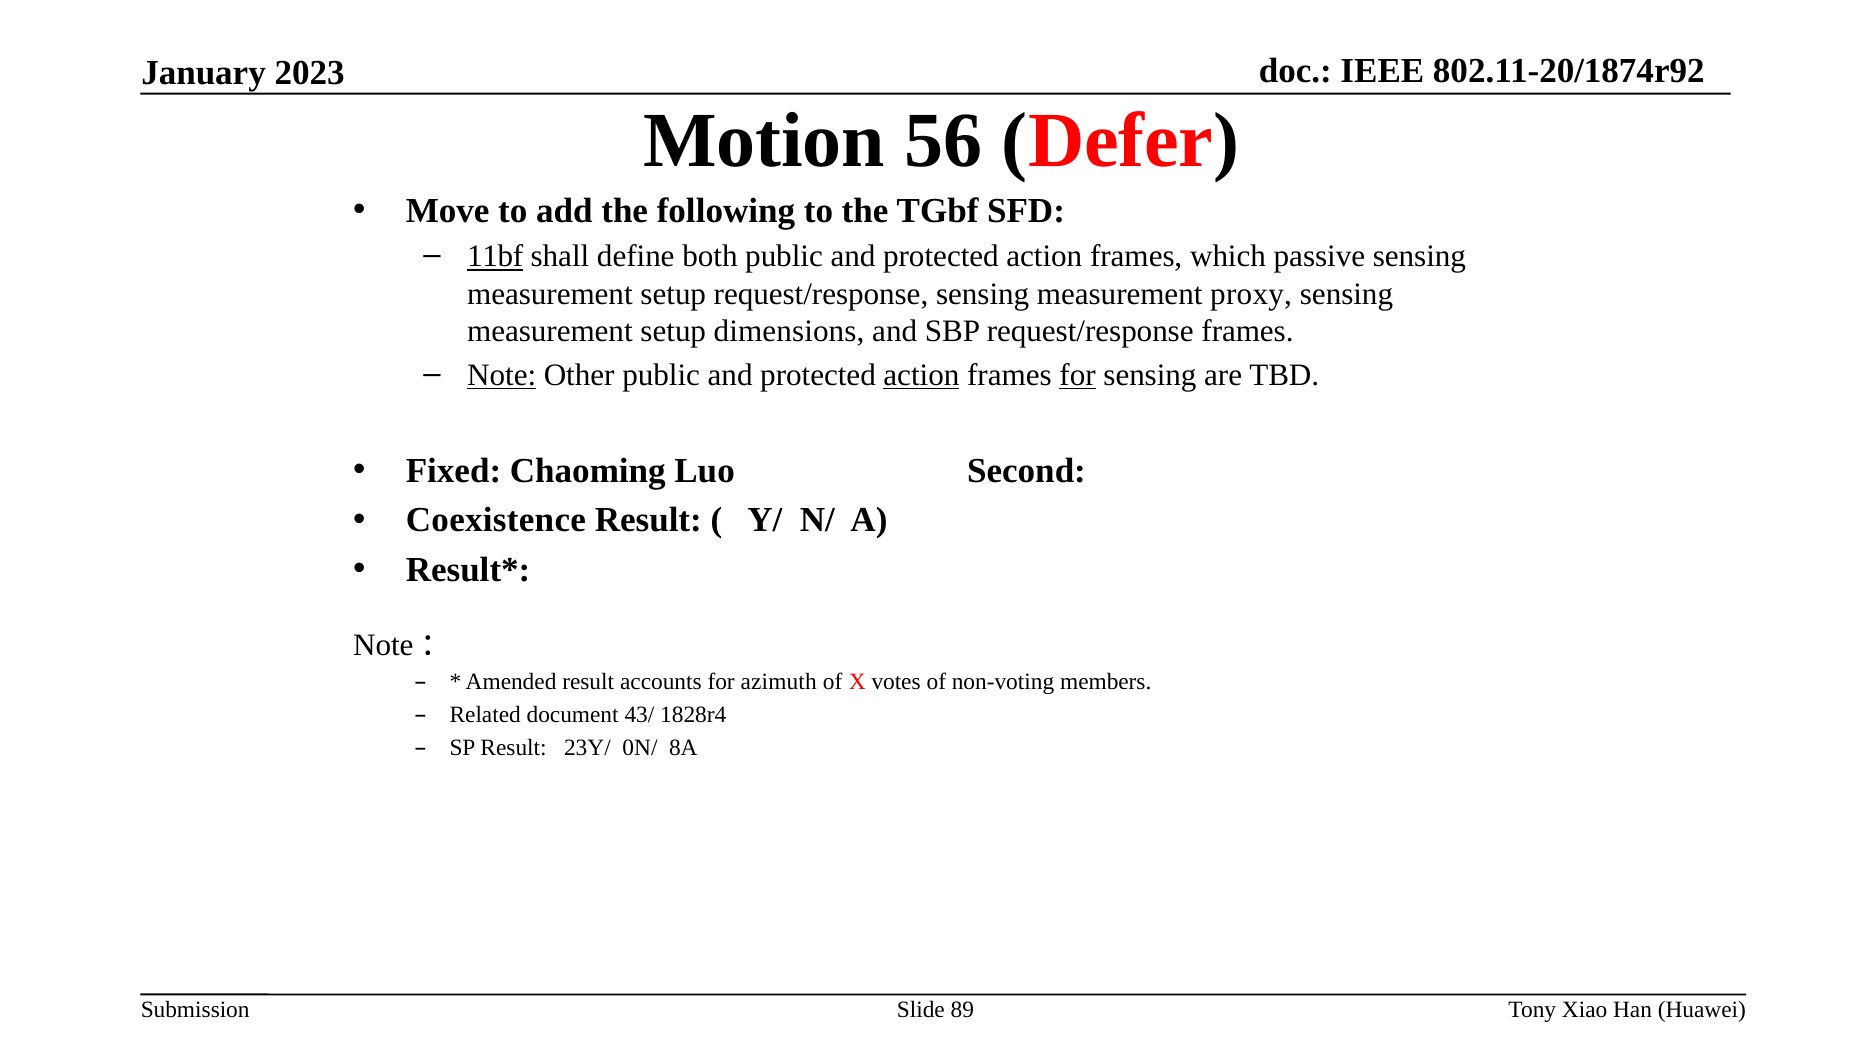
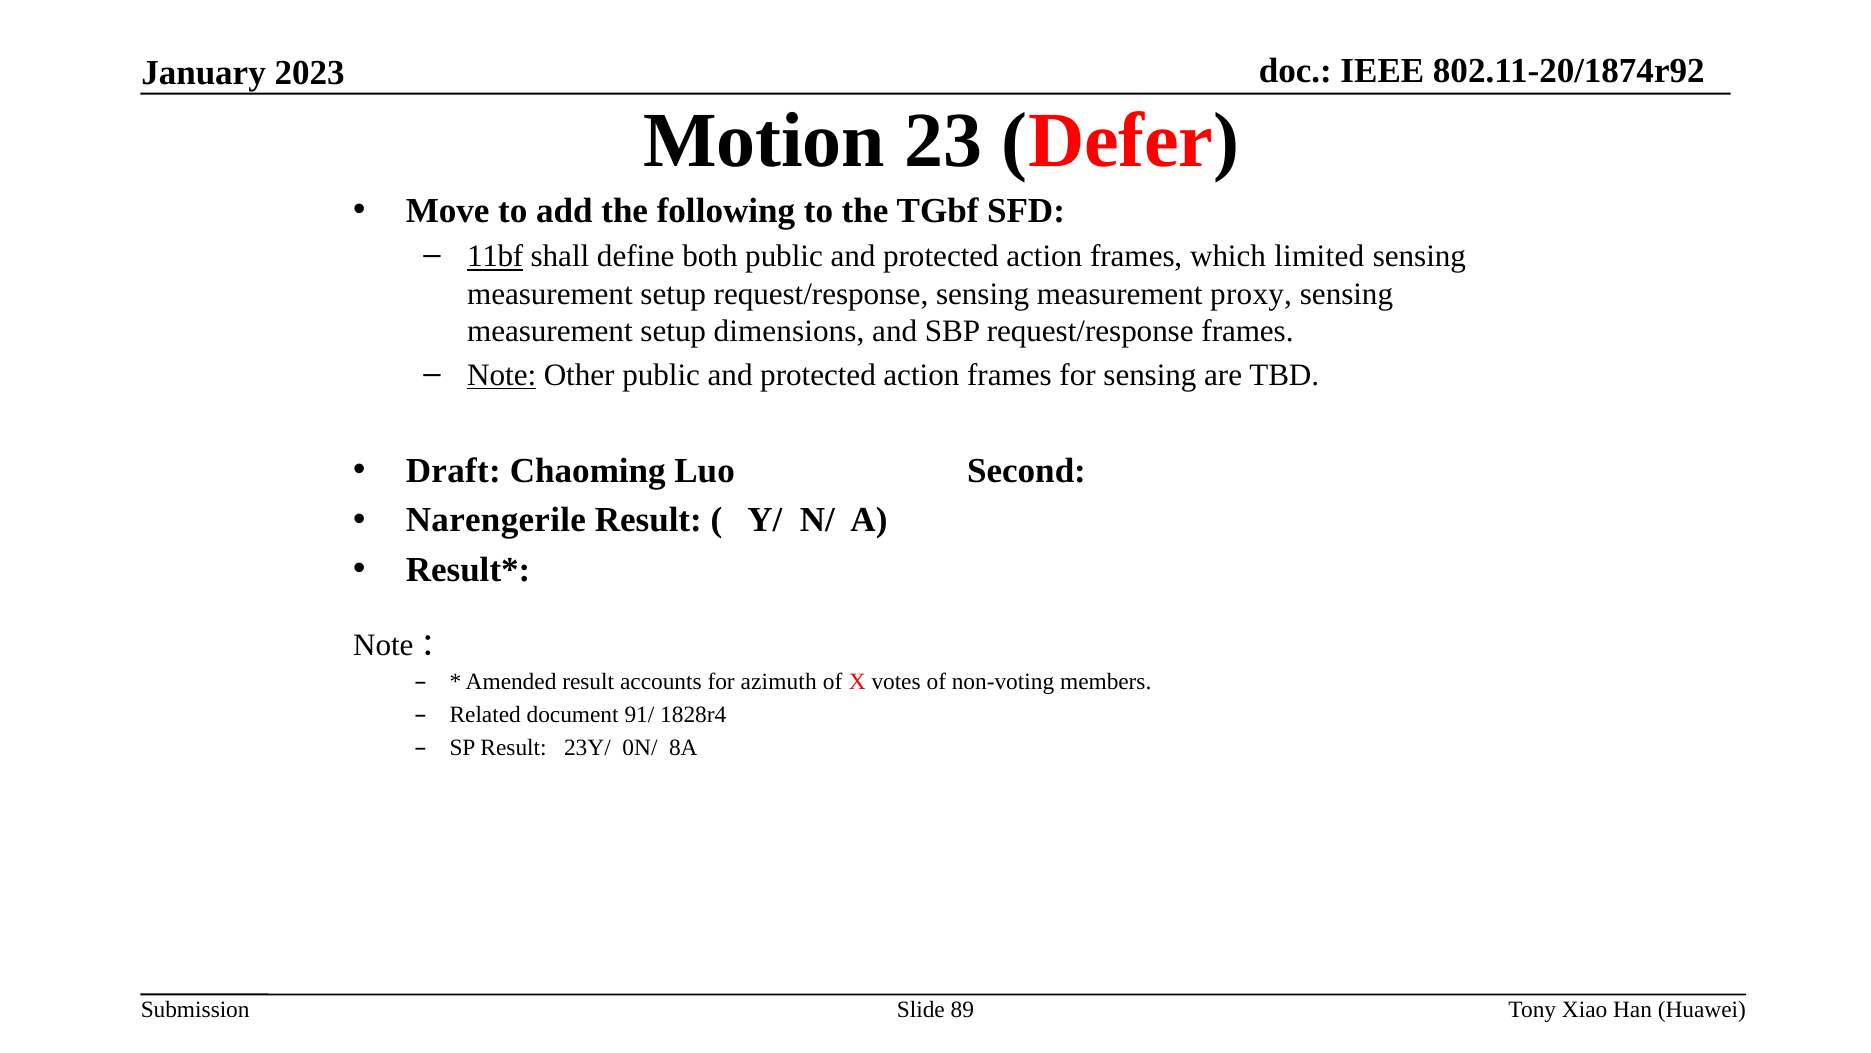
56: 56 -> 23
passive: passive -> limited
action at (921, 375) underline: present -> none
for at (1078, 375) underline: present -> none
Fixed: Fixed -> Draft
Coexistence: Coexistence -> Narengerile
43/: 43/ -> 91/
